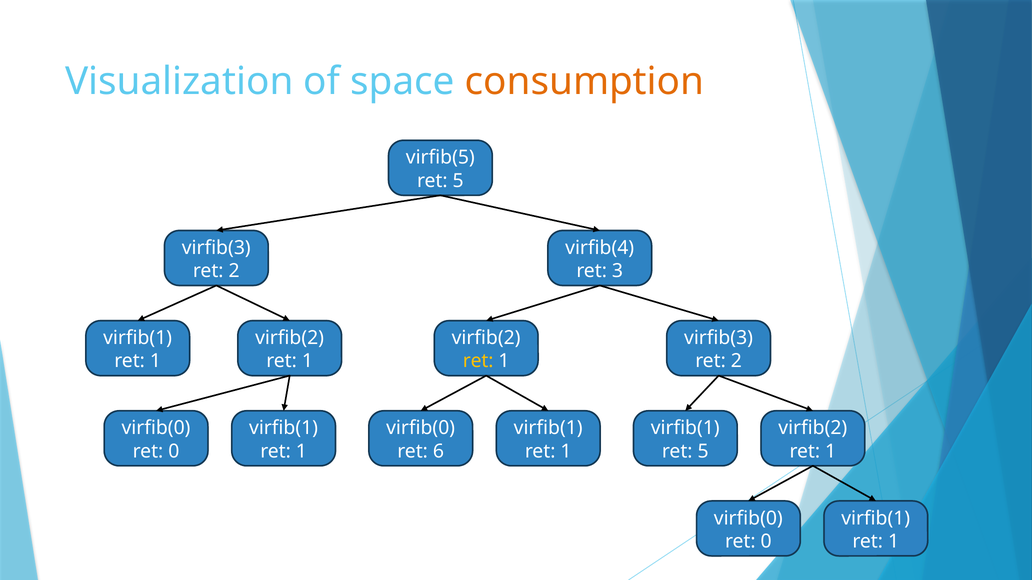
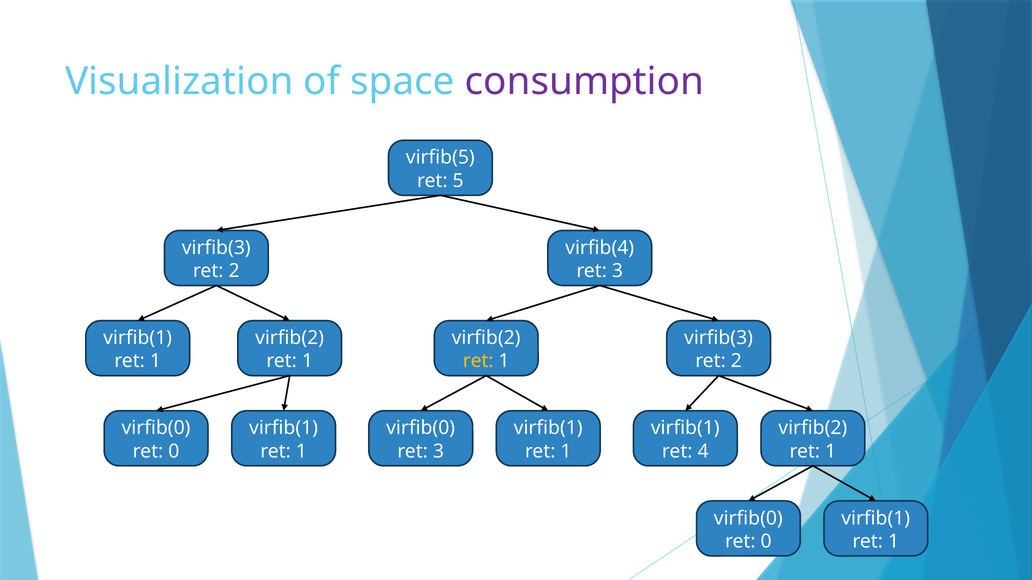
consumption colour: orange -> purple
6 at (438, 452): 6 -> 3
5 at (703, 452): 5 -> 4
